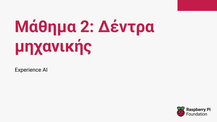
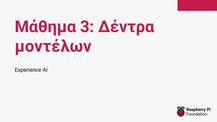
2: 2 -> 3
μηχανικής: μηχανικής -> μοντέλων
